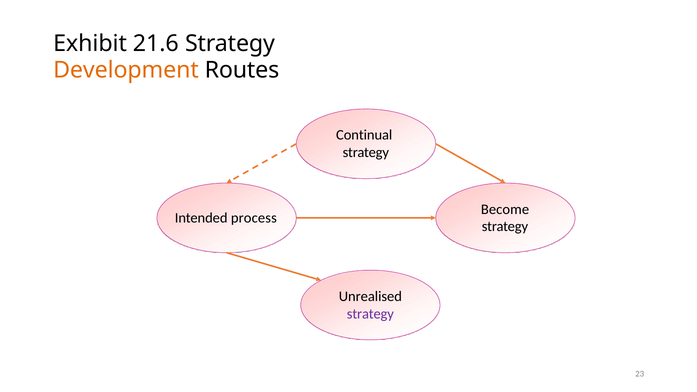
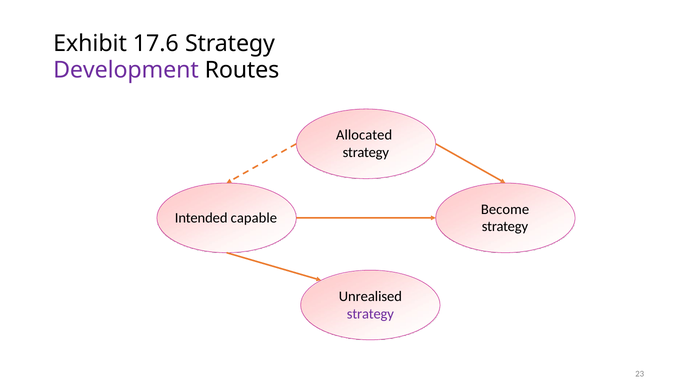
21.6: 21.6 -> 17.6
Development colour: orange -> purple
Continual: Continual -> Allocated
process: process -> capable
